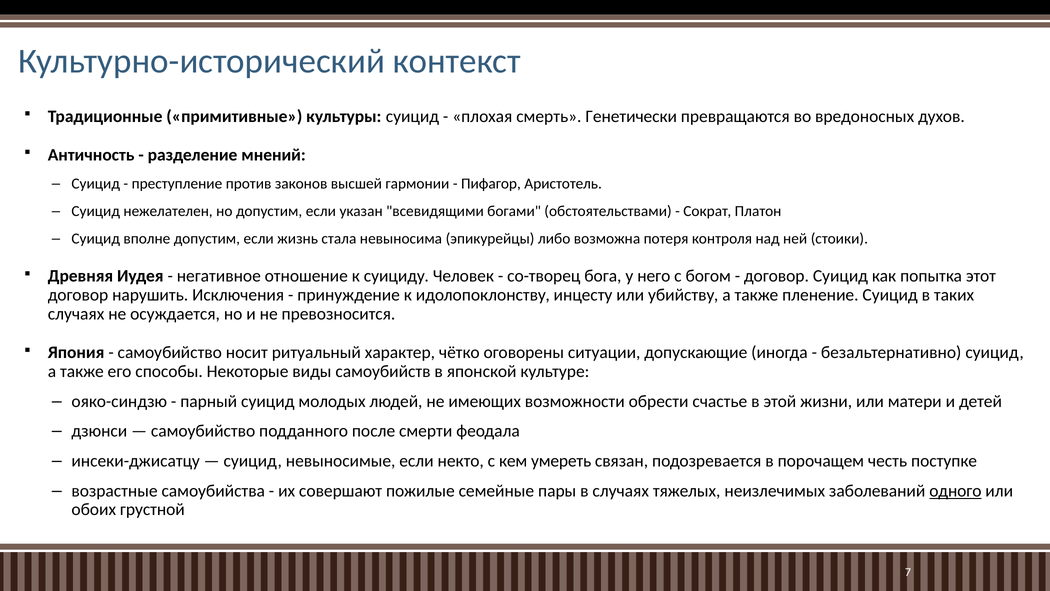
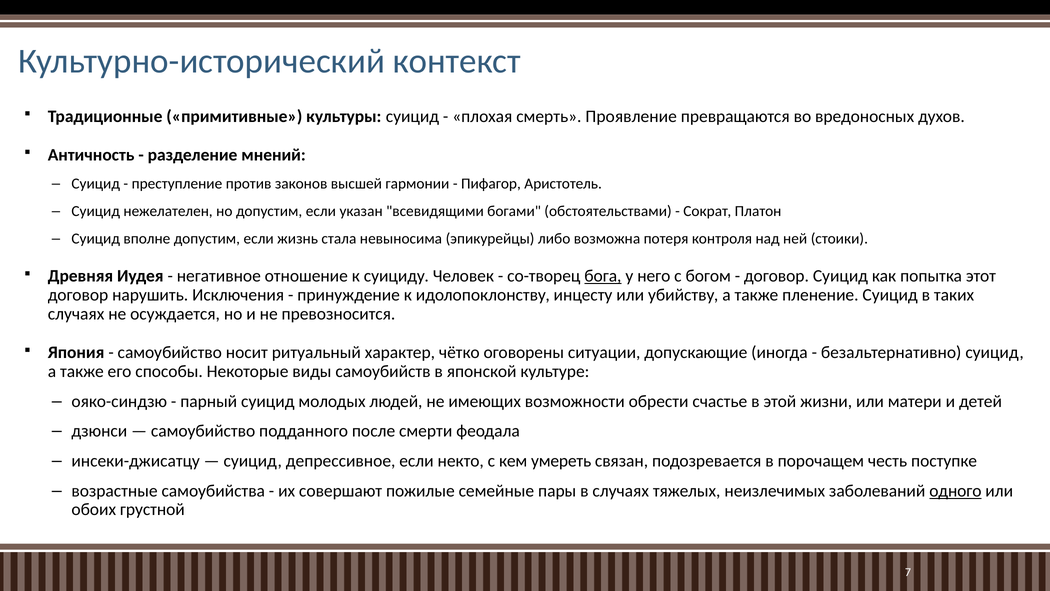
Генетически: Генетически -> Проявление
бога underline: none -> present
невыносимые: невыносимые -> депрессивное
